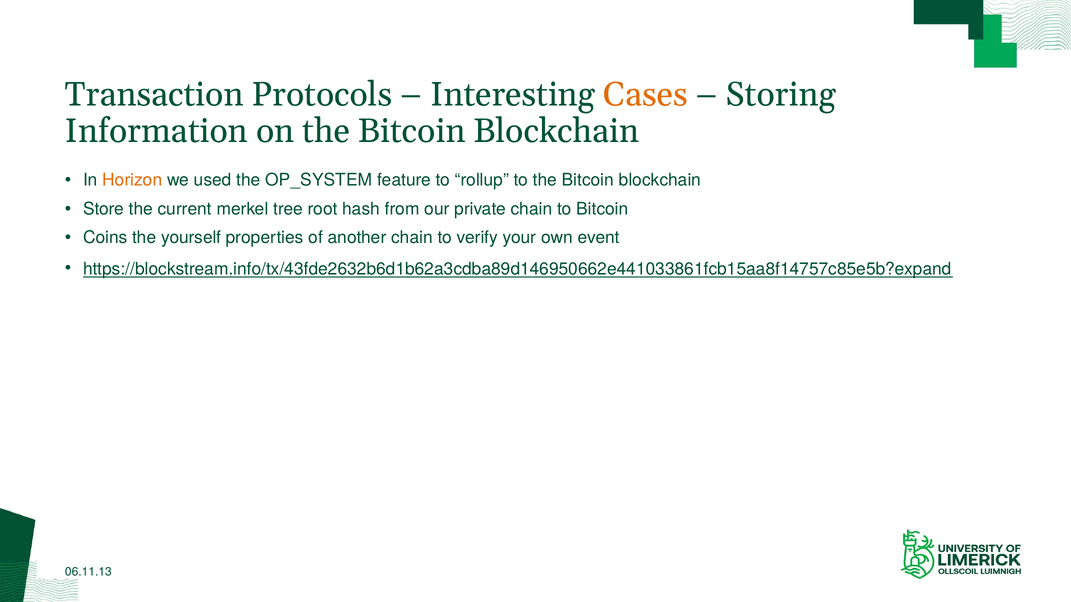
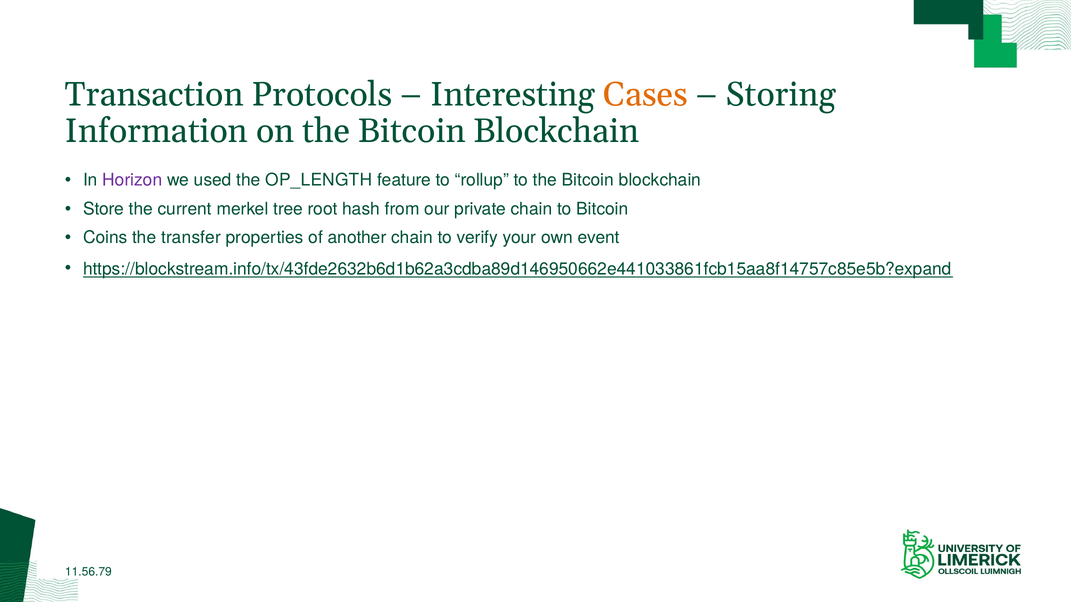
Horizon colour: orange -> purple
OP_SYSTEM: OP_SYSTEM -> OP_LENGTH
yourself: yourself -> transfer
06.11.13: 06.11.13 -> 11.56.79
